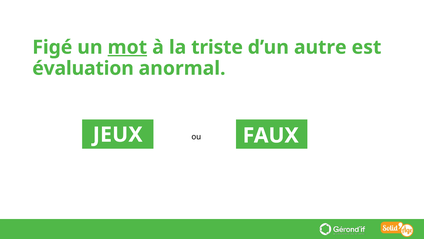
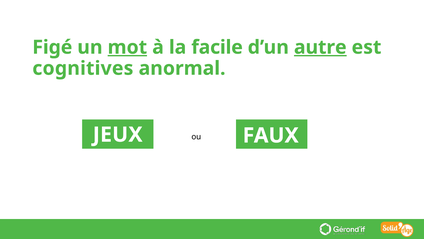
triste: triste -> facile
autre underline: none -> present
évaluation: évaluation -> cognitives
